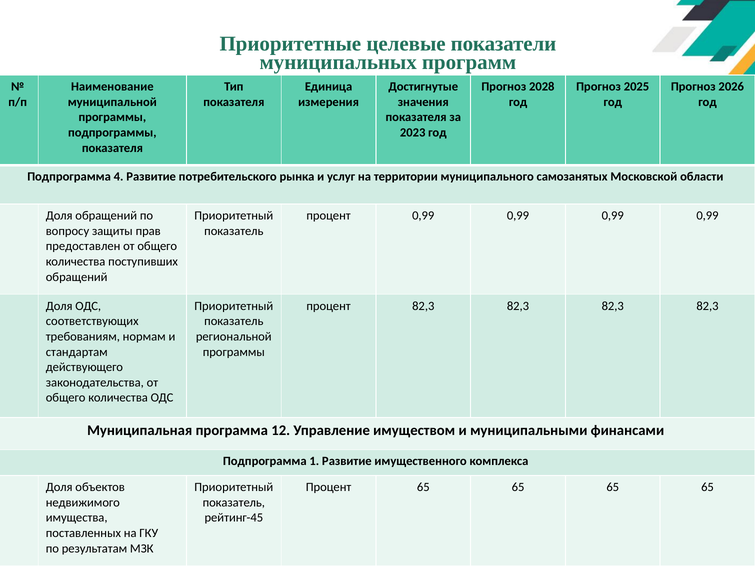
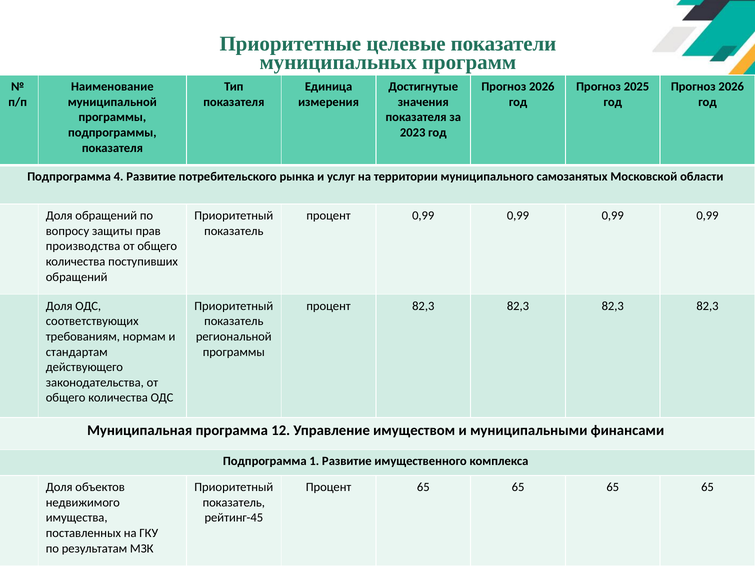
2028 at (542, 87): 2028 -> 2026
предоставлен: предоставлен -> производства
